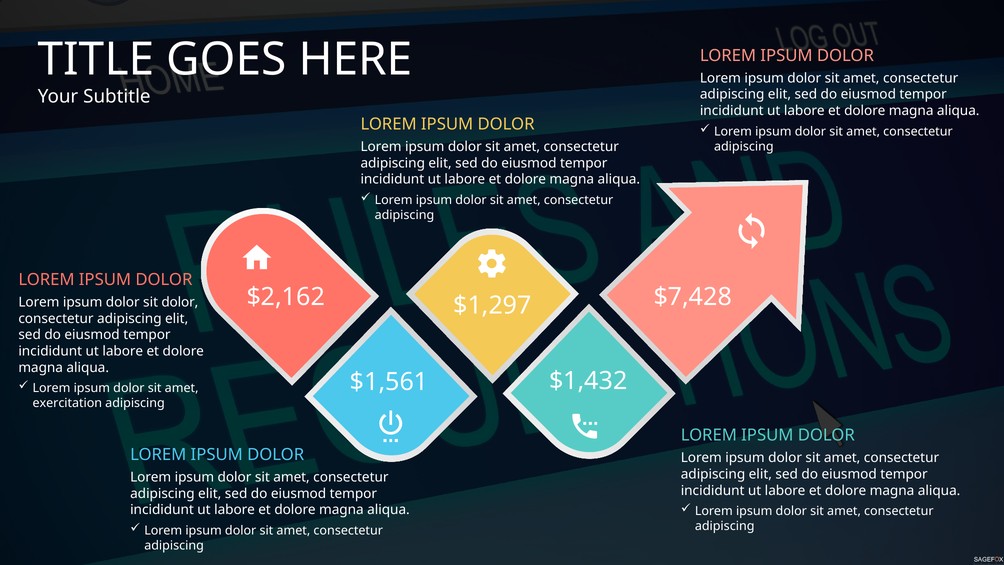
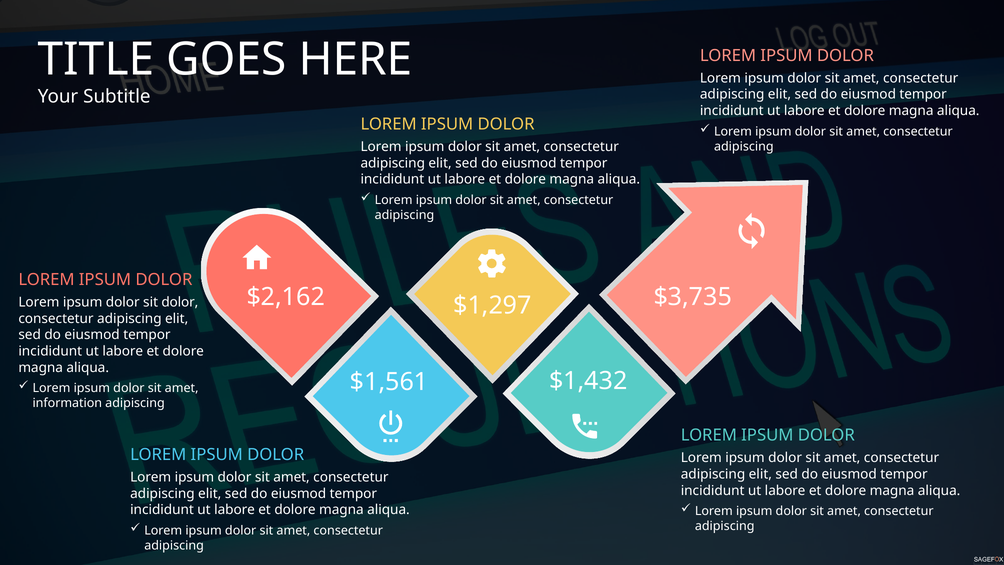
$7,428: $7,428 -> $3,735
exercitation: exercitation -> information
